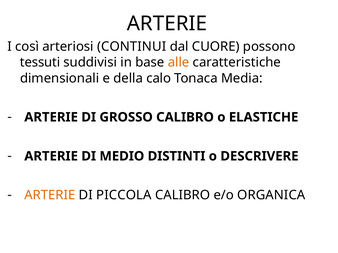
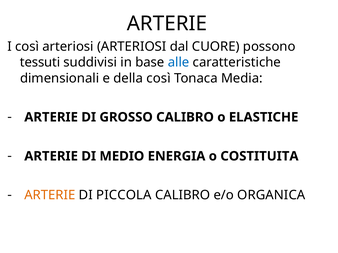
arteriosi CONTINUI: CONTINUI -> ARTERIOSI
alle colour: orange -> blue
della calo: calo -> così
DISTINTI: DISTINTI -> ENERGIA
DESCRIVERE: DESCRIVERE -> COSTITUITA
